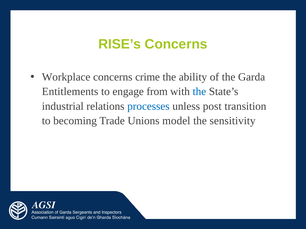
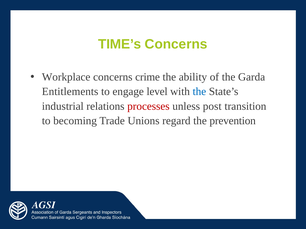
RISE’s: RISE’s -> TIME’s
from: from -> level
processes colour: blue -> red
model: model -> regard
sensitivity: sensitivity -> prevention
